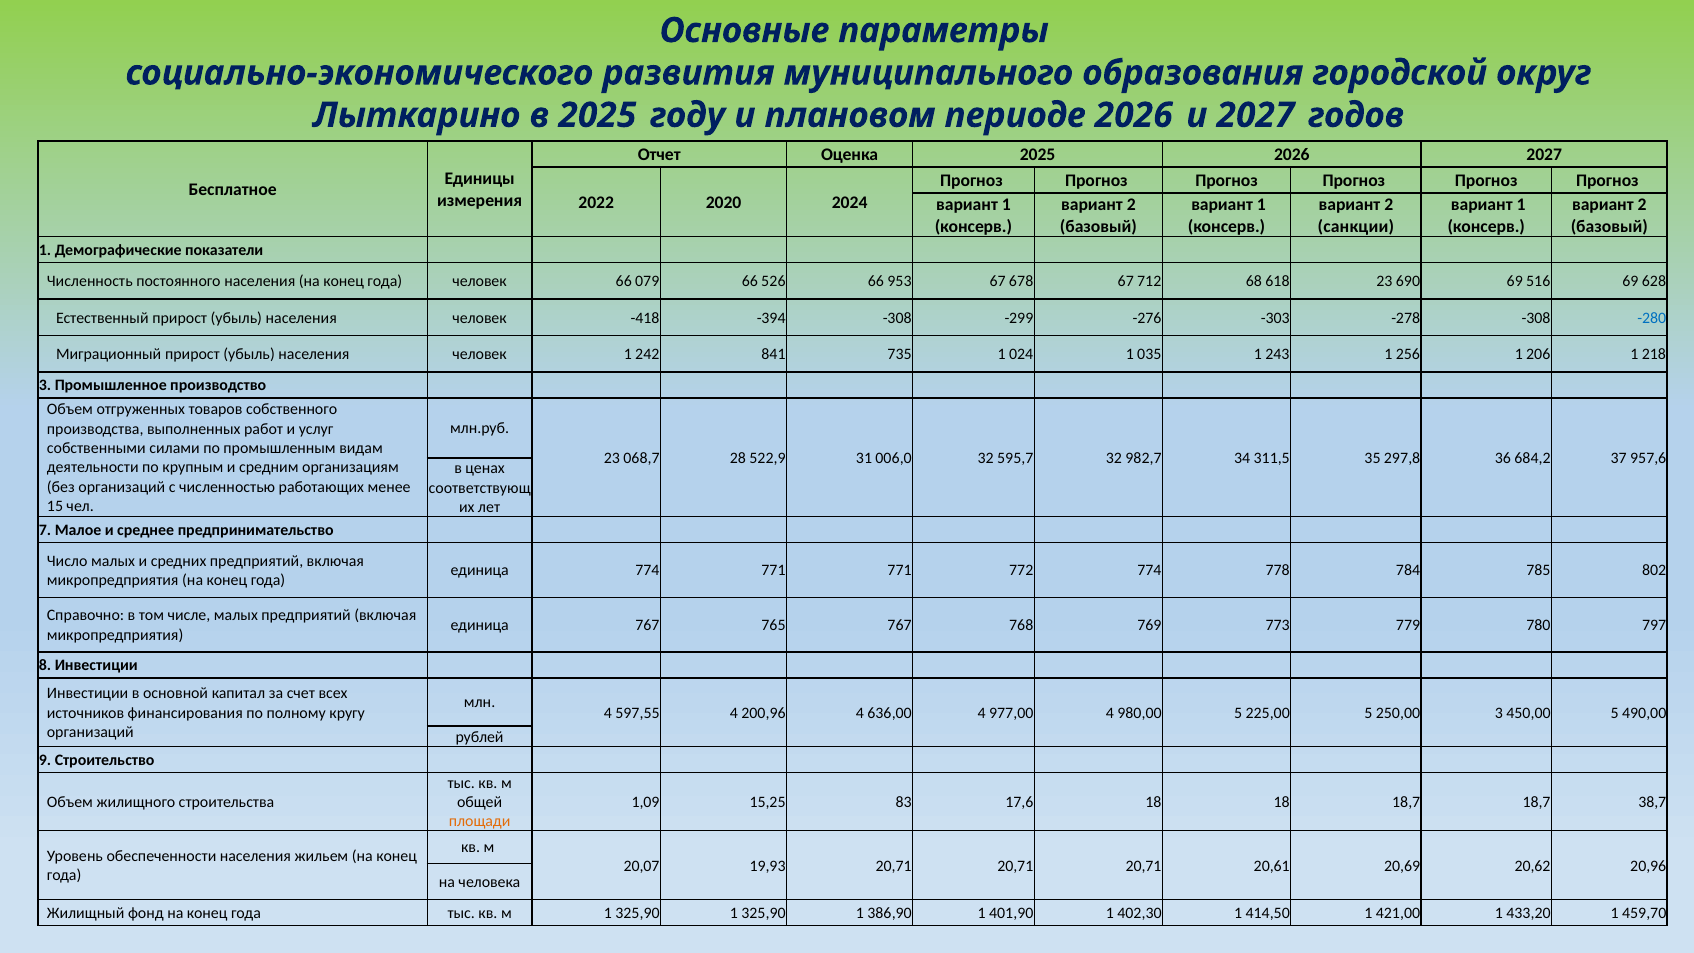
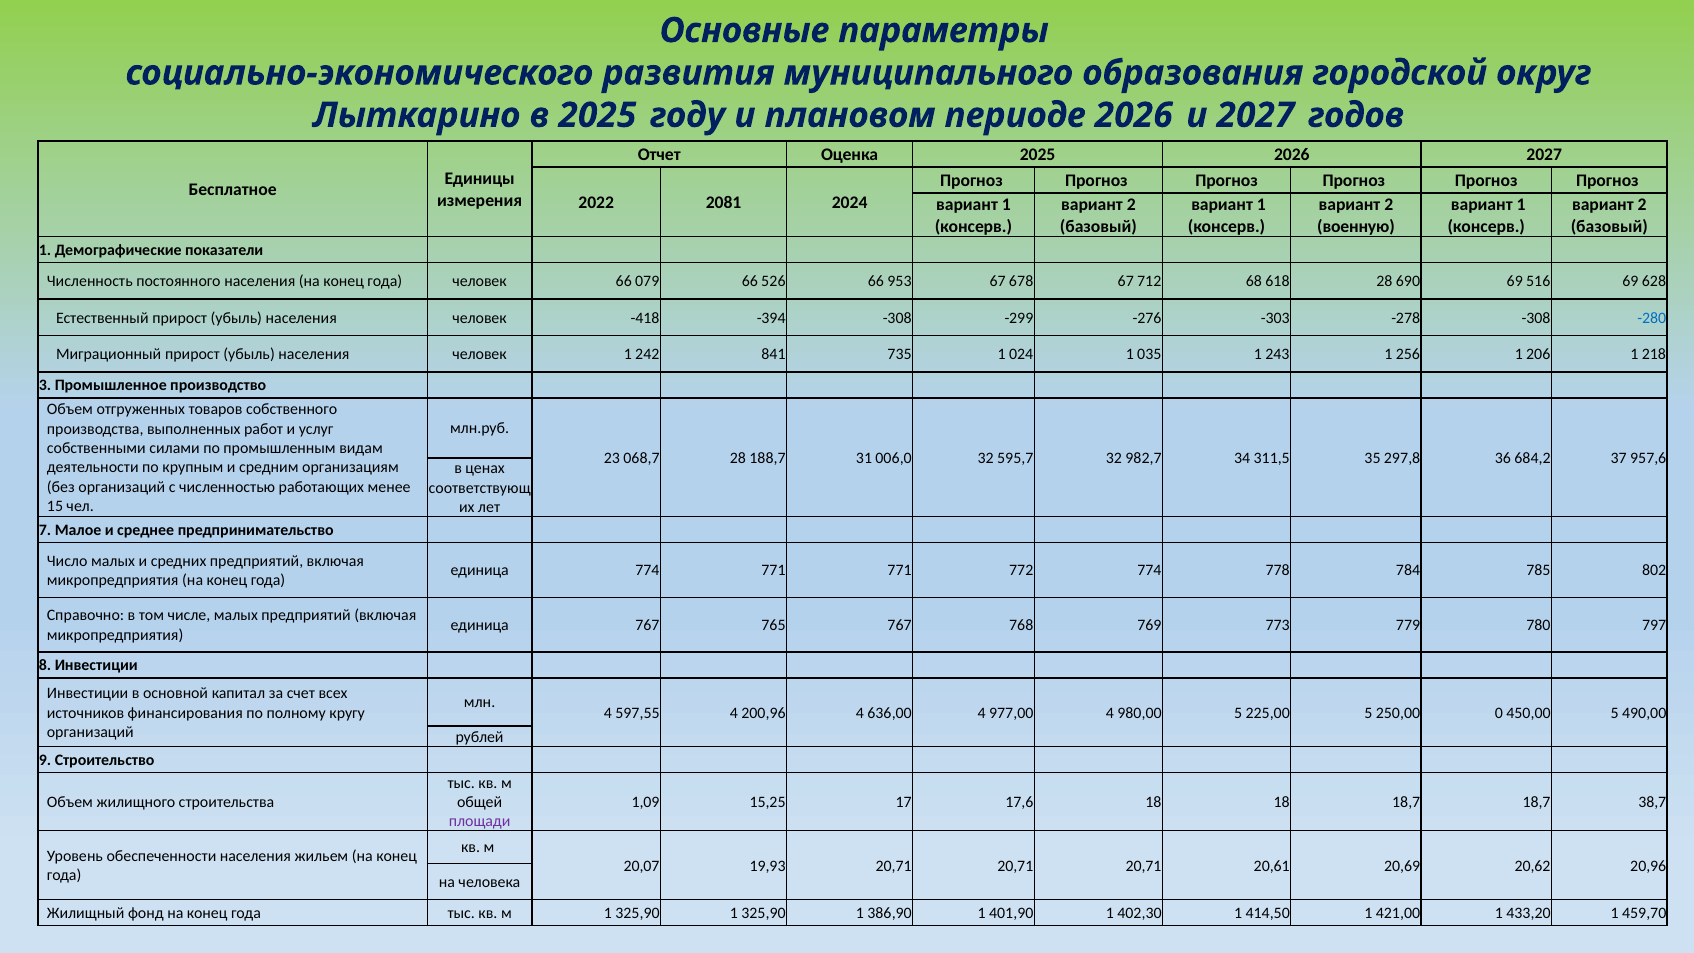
2020: 2020 -> 2081
санкции: санкции -> военную
618 23: 23 -> 28
522,9: 522,9 -> 188,7
250,00 3: 3 -> 0
83: 83 -> 17
площади colour: orange -> purple
